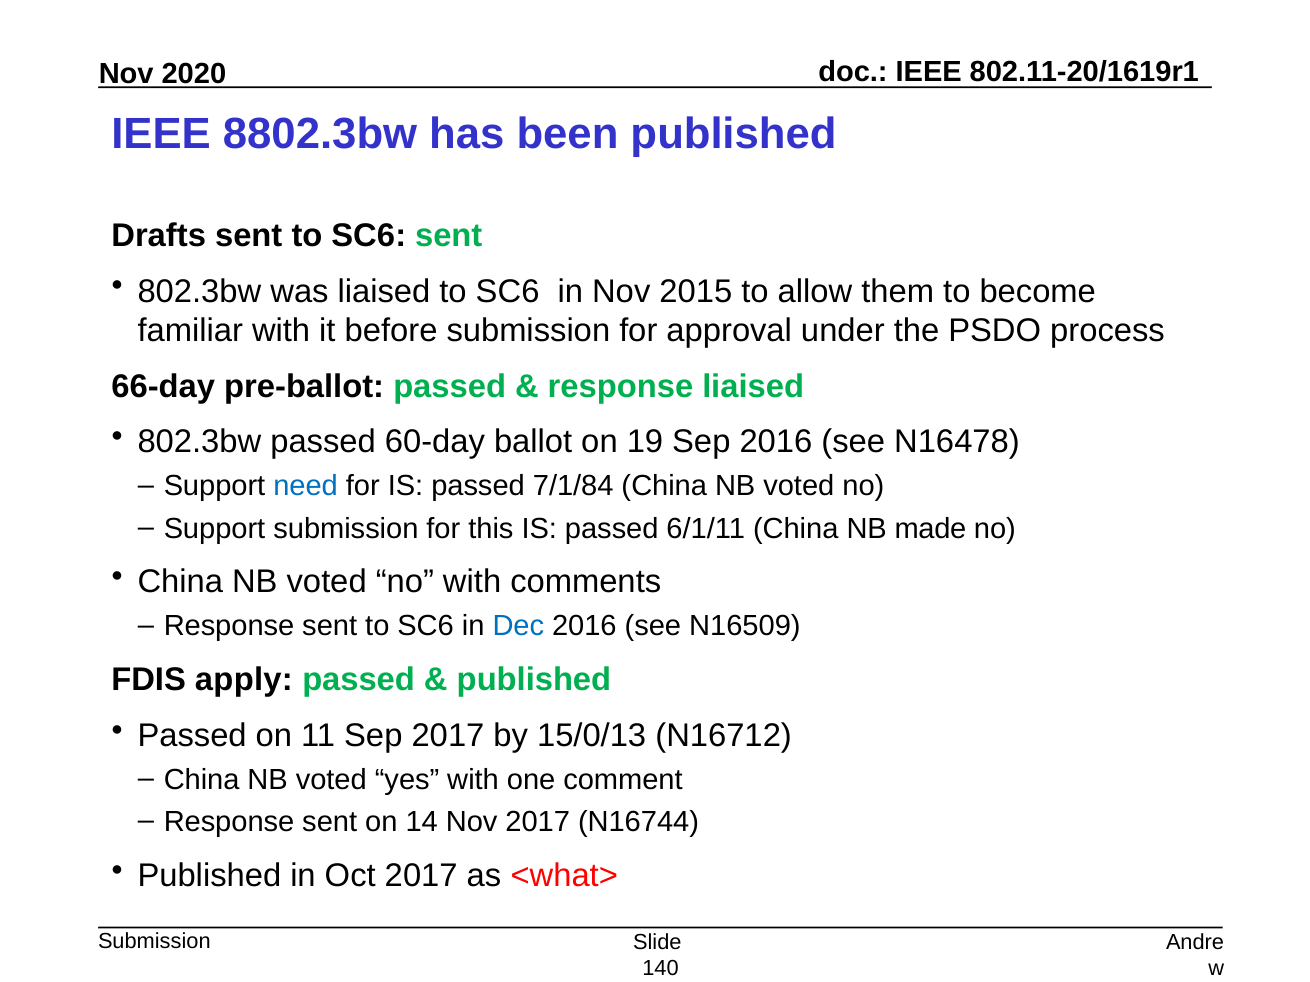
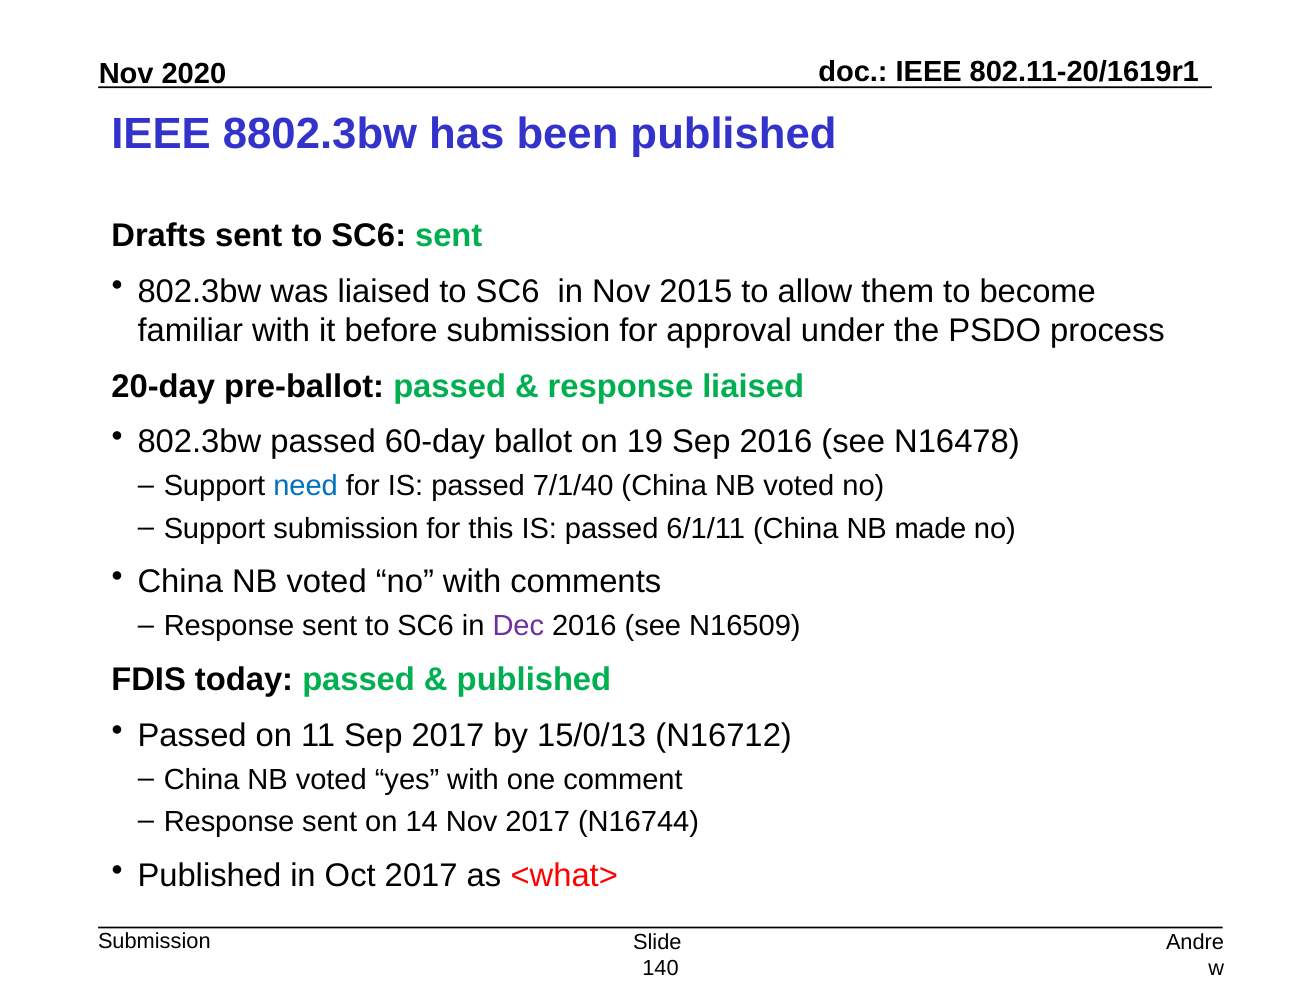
66-day: 66-day -> 20-day
7/1/84: 7/1/84 -> 7/1/40
Dec colour: blue -> purple
apply: apply -> today
